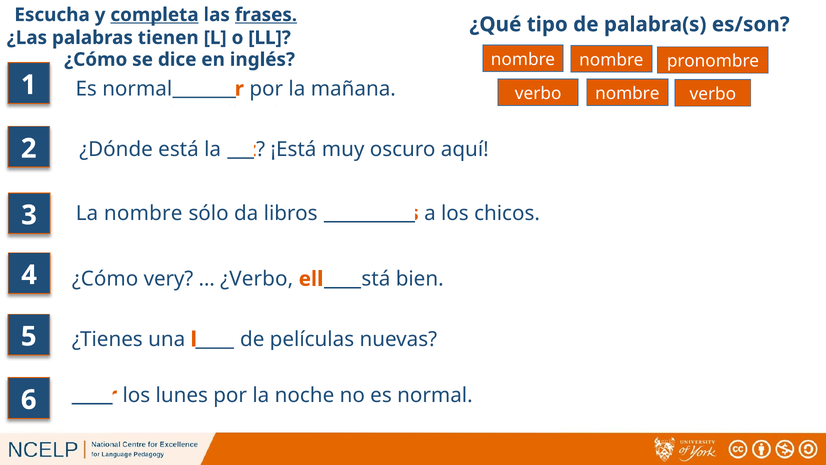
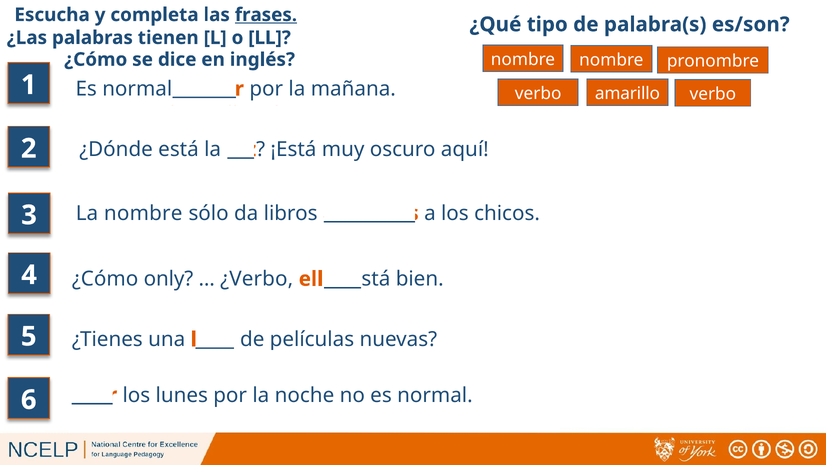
completa underline: present -> none
verbo nombre: nombre -> amarillo
¿Cómo very: very -> only
